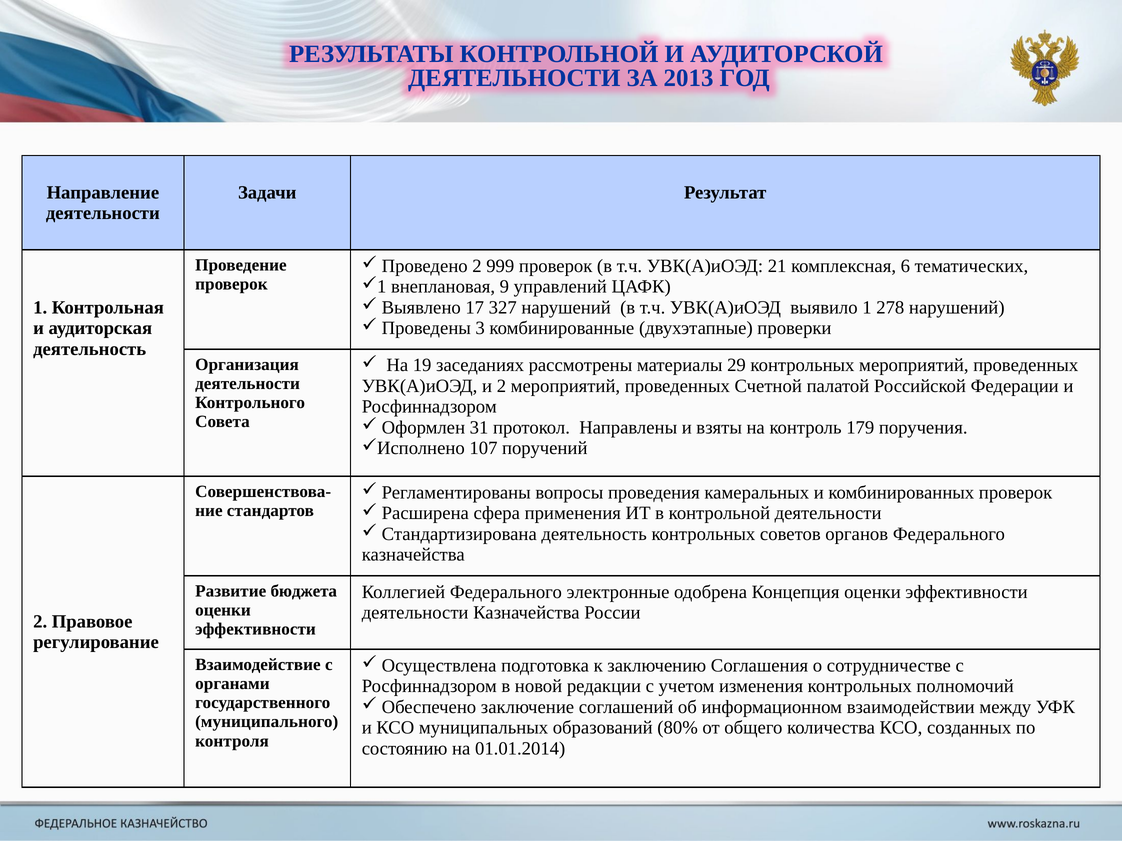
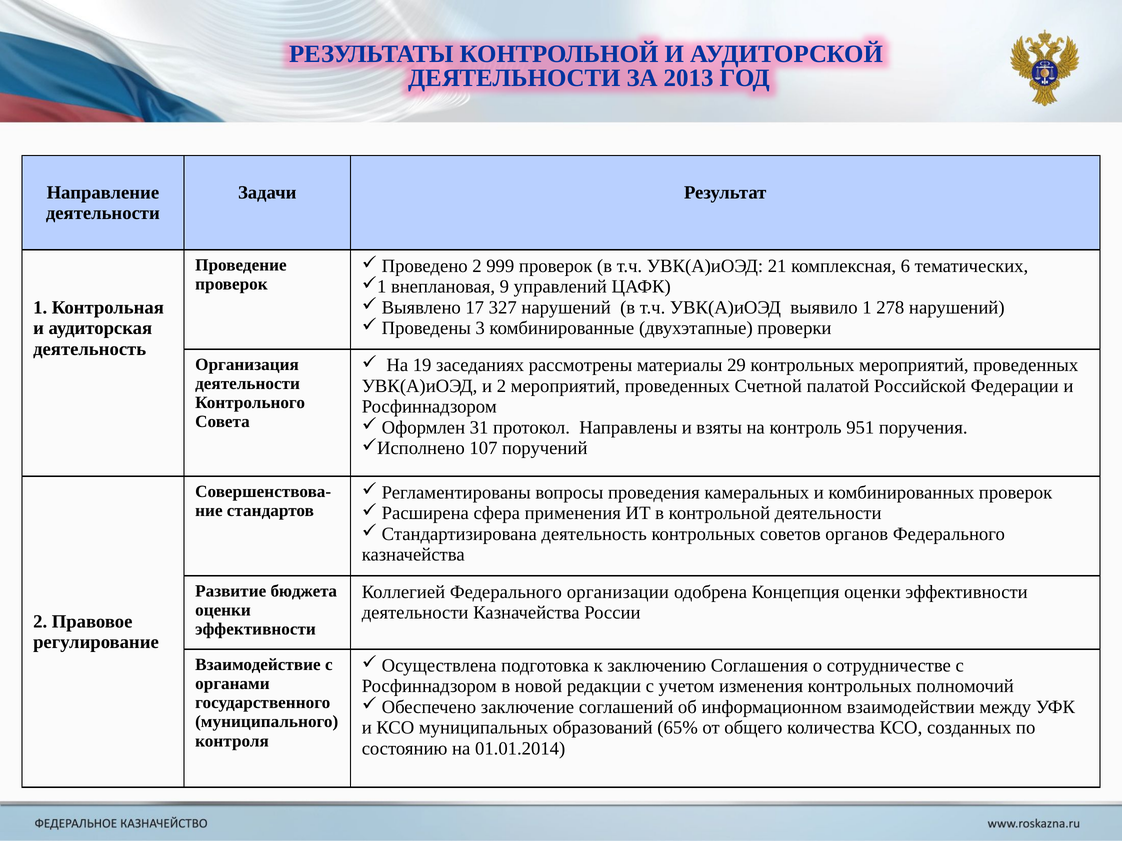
179: 179 -> 951
электронные: электронные -> организации
80%: 80% -> 65%
